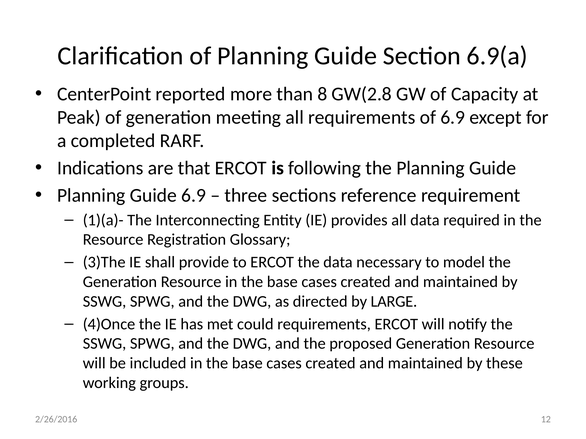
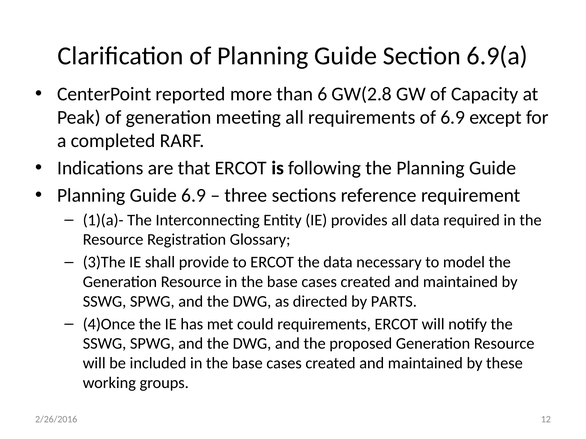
8: 8 -> 6
LARGE: LARGE -> PARTS
